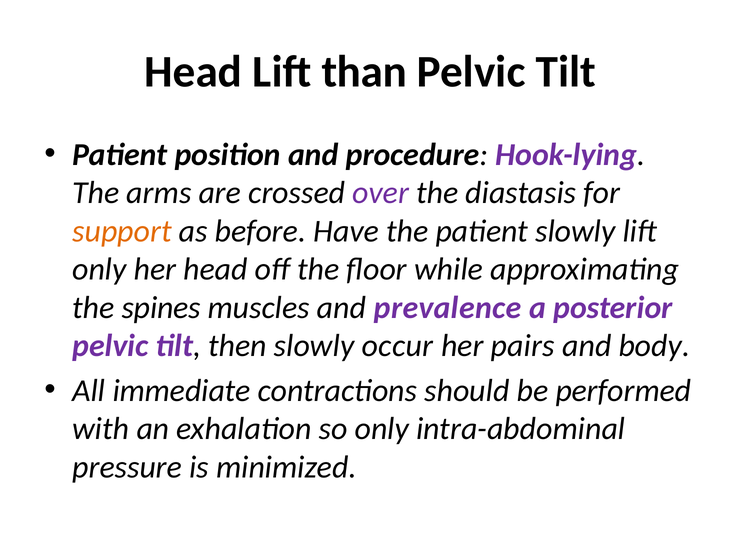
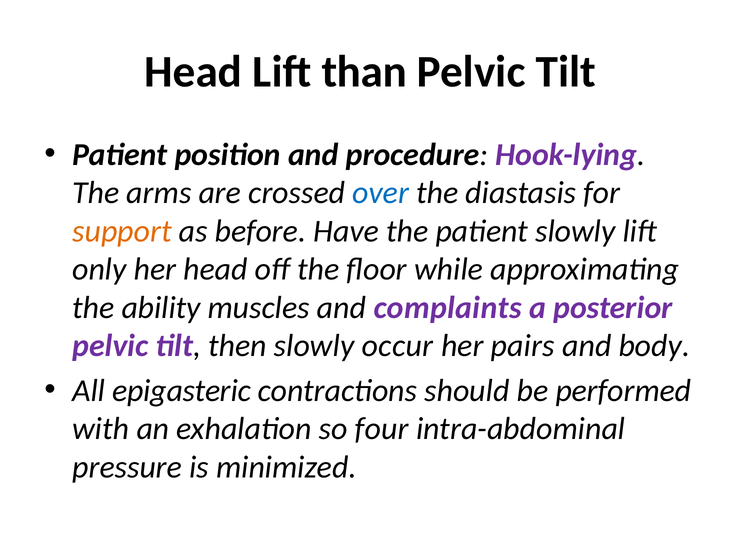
over colour: purple -> blue
spines: spines -> ability
prevalence: prevalence -> complaints
immediate: immediate -> epigasteric
so only: only -> four
